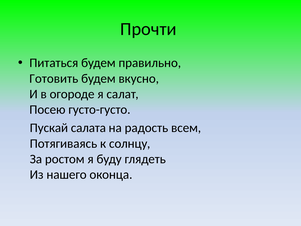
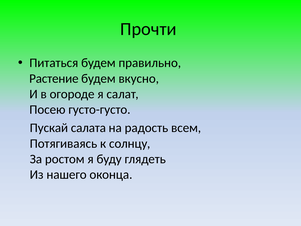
Готовить: Готовить -> Растение
